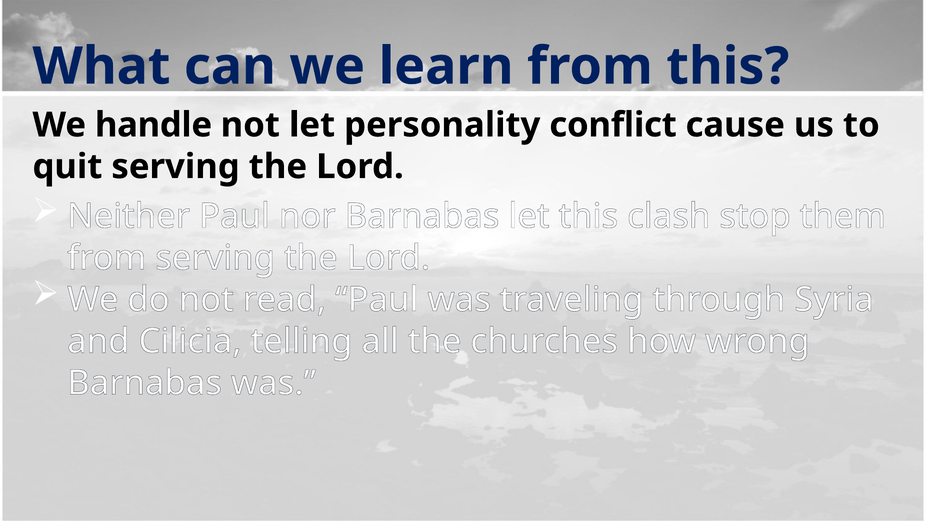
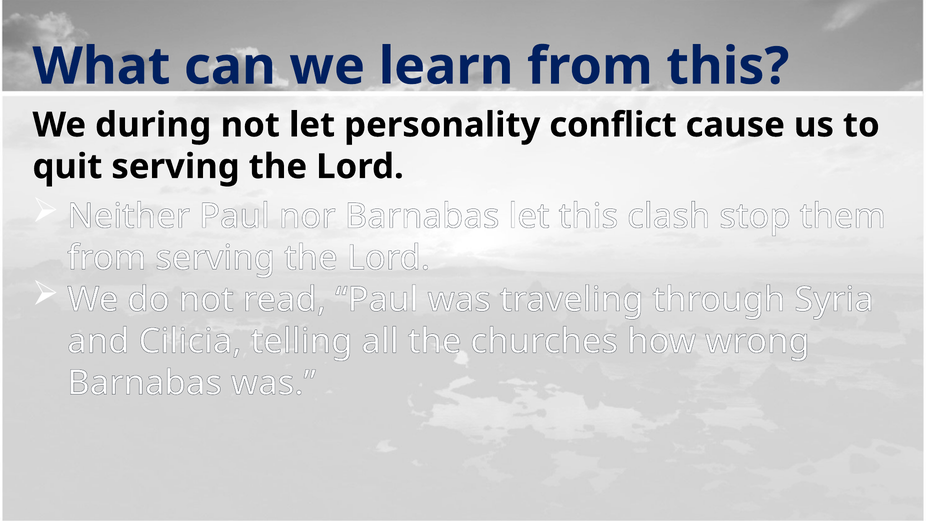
handle: handle -> during
